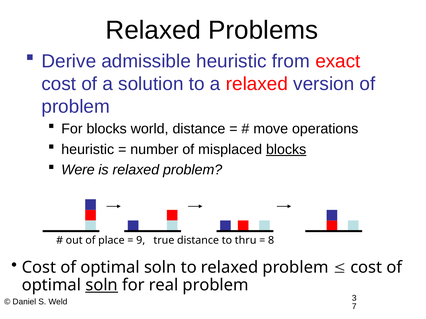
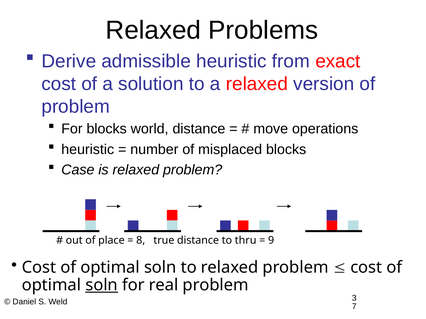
blocks at (286, 150) underline: present -> none
Were: Were -> Case
9: 9 -> 8
8: 8 -> 9
